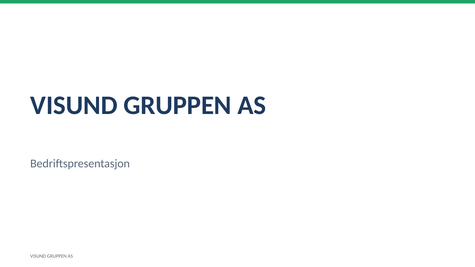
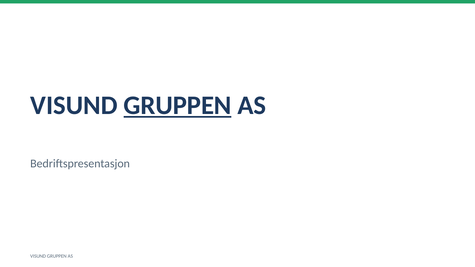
GRUPPEN at (178, 105) underline: none -> present
